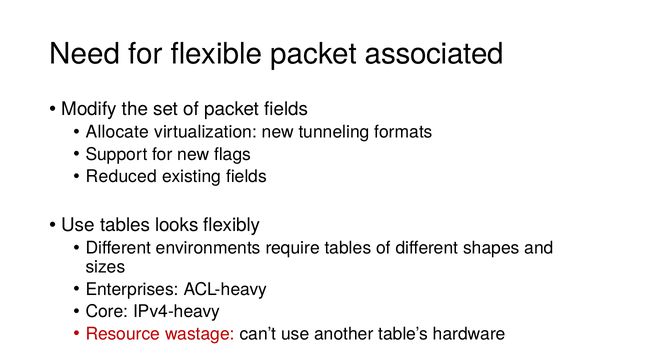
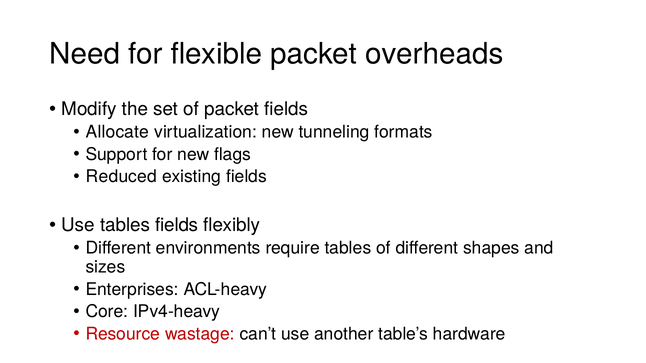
associated: associated -> overheads
tables looks: looks -> fields
